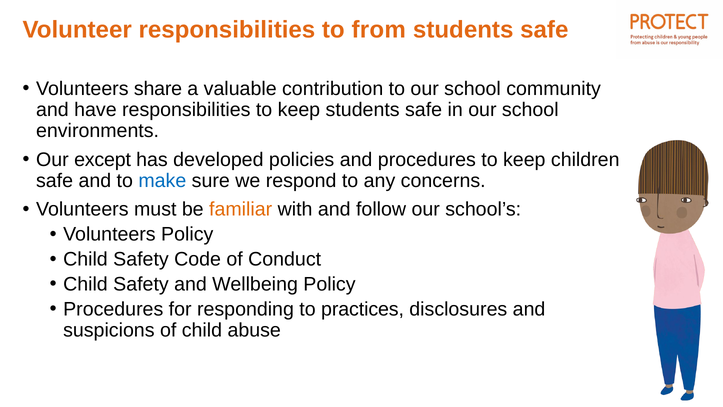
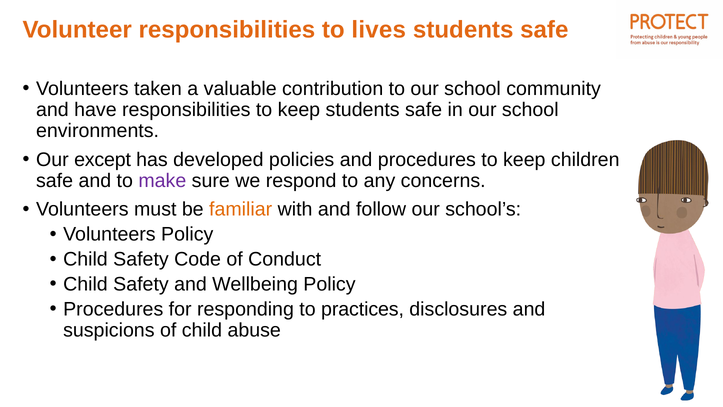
from: from -> lives
share: share -> taken
make colour: blue -> purple
